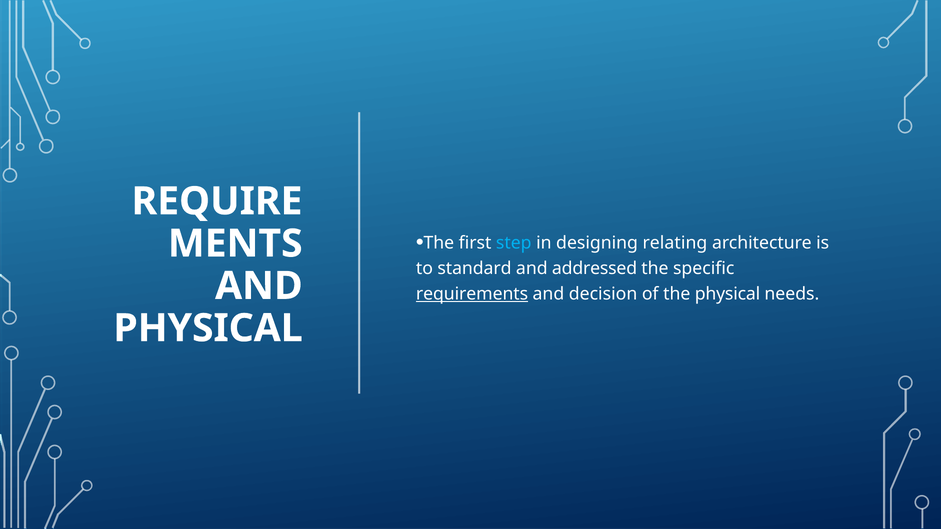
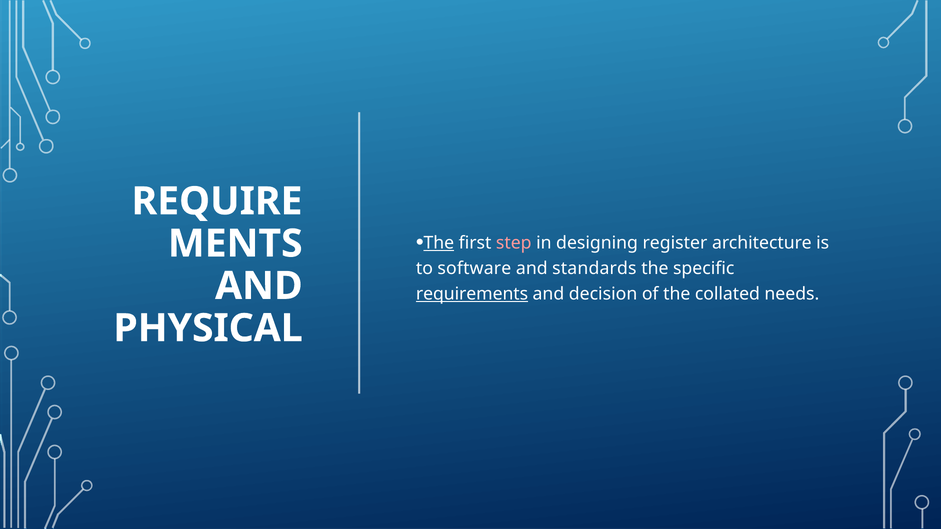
The at (439, 243) underline: none -> present
step colour: light blue -> pink
relating: relating -> register
standard: standard -> software
addressed: addressed -> standards
the physical: physical -> collated
